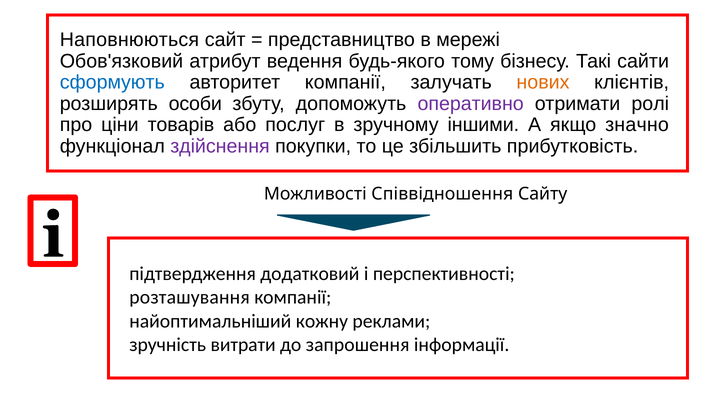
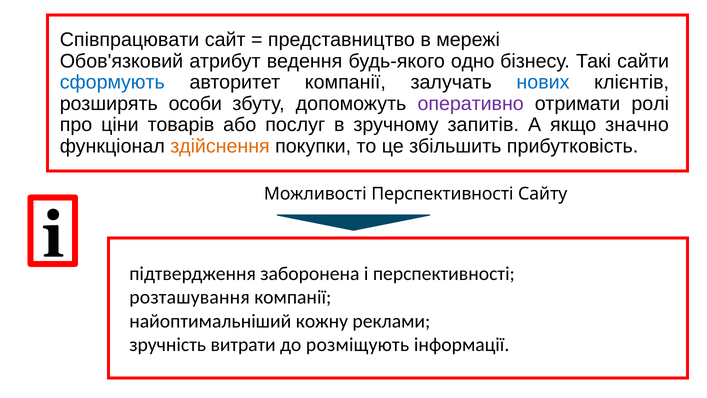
Наповнюються: Наповнюються -> Співпрацювати
тому: тому -> одно
нових colour: orange -> blue
іншими: іншими -> запитів
здійснення colour: purple -> orange
Можливості Співвідношення: Співвідношення -> Перспективності
додатковий: додатковий -> заборонена
запрошення: запрошення -> розміщують
